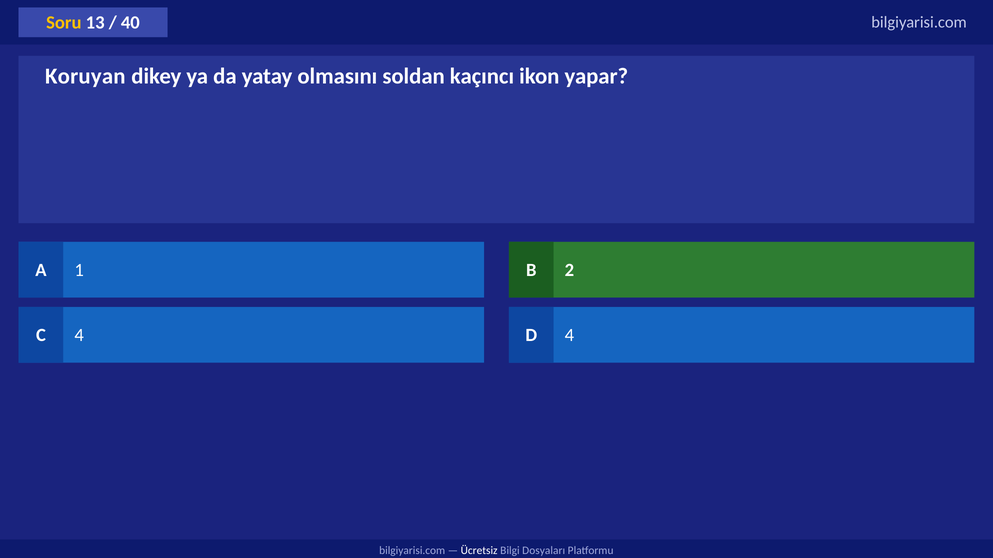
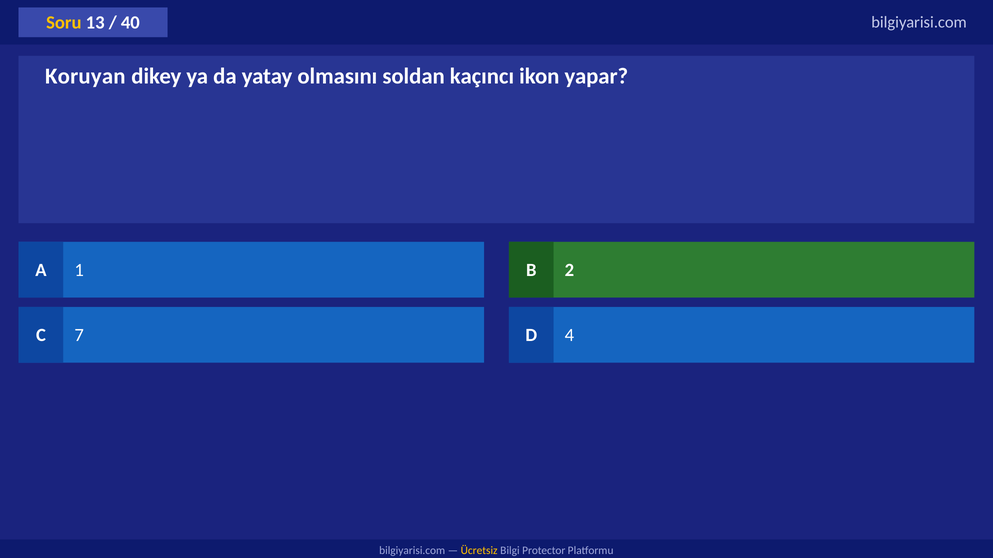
C 4: 4 -> 7
Ücretsiz colour: white -> yellow
Dosyaları: Dosyaları -> Protector
